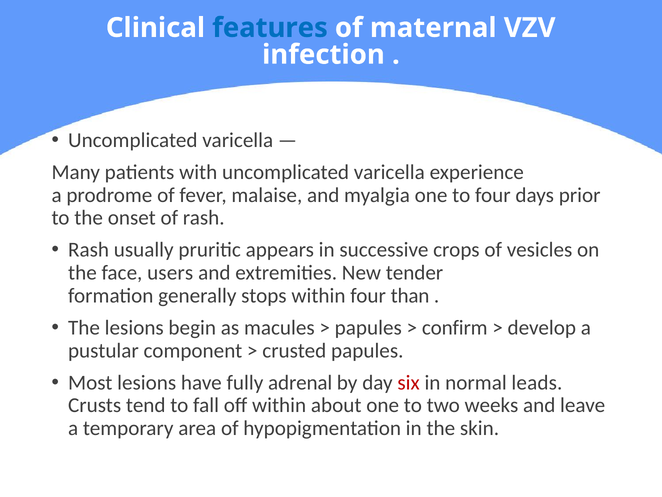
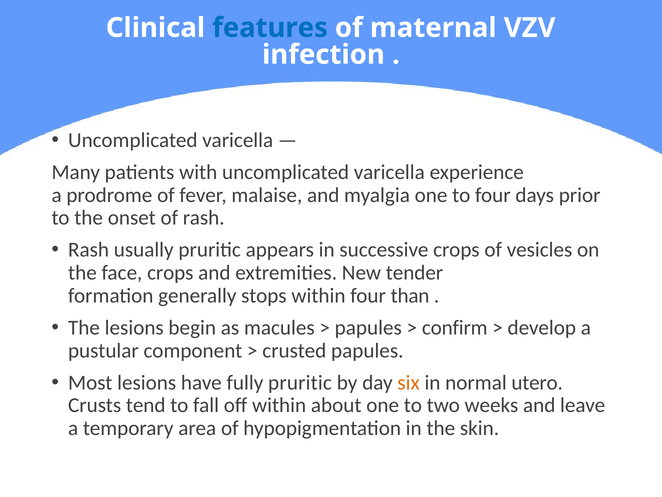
face users: users -> crops
fully adrenal: adrenal -> pruritic
six colour: red -> orange
leads: leads -> utero
